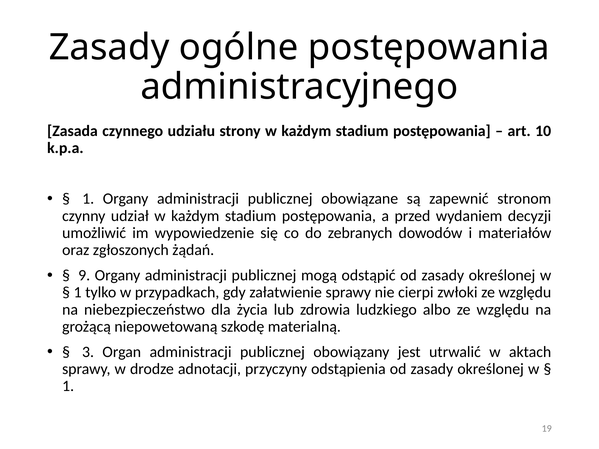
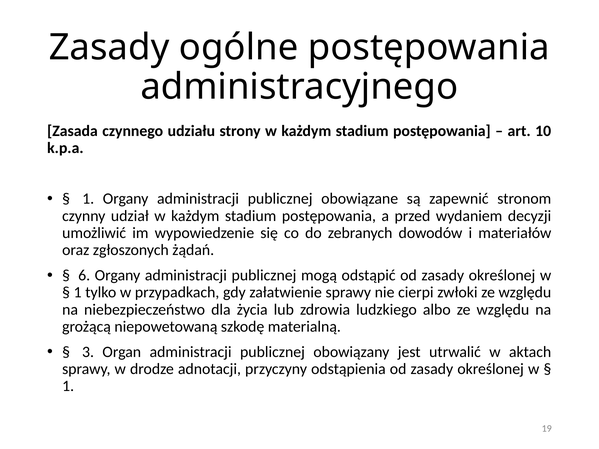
9: 9 -> 6
